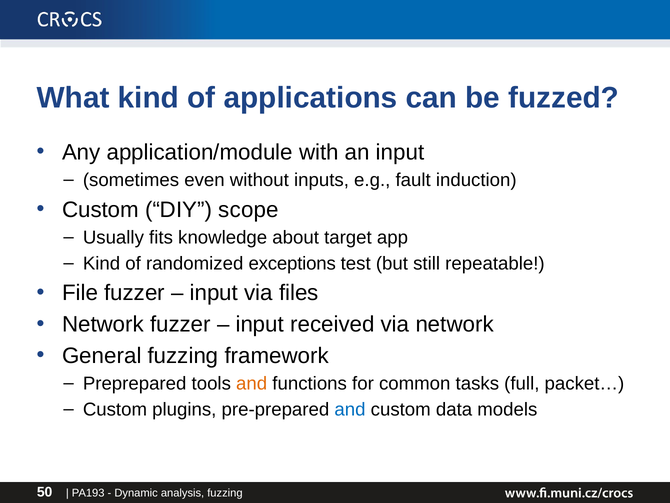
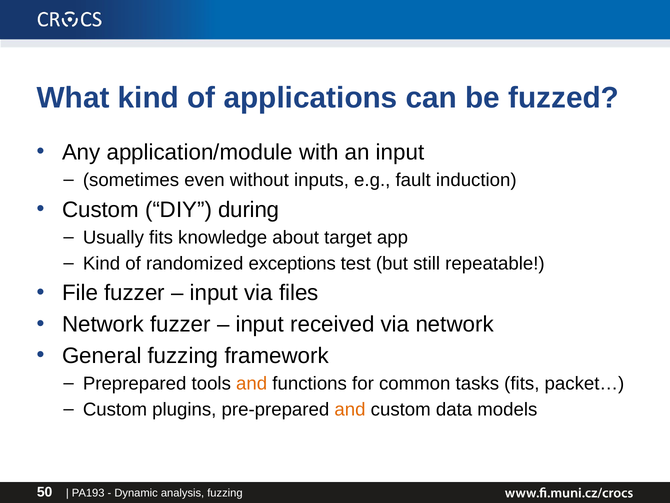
scope: scope -> during
tasks full: full -> fits
and at (350, 409) colour: blue -> orange
